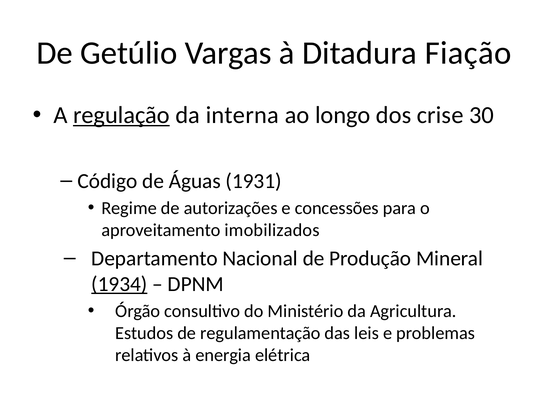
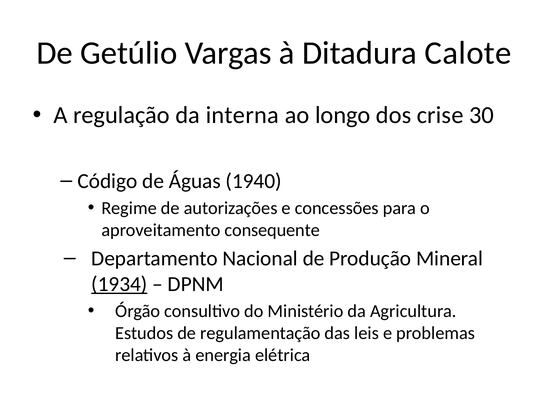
Fiação: Fiação -> Calote
regulação underline: present -> none
1931: 1931 -> 1940
imobilizados: imobilizados -> consequente
